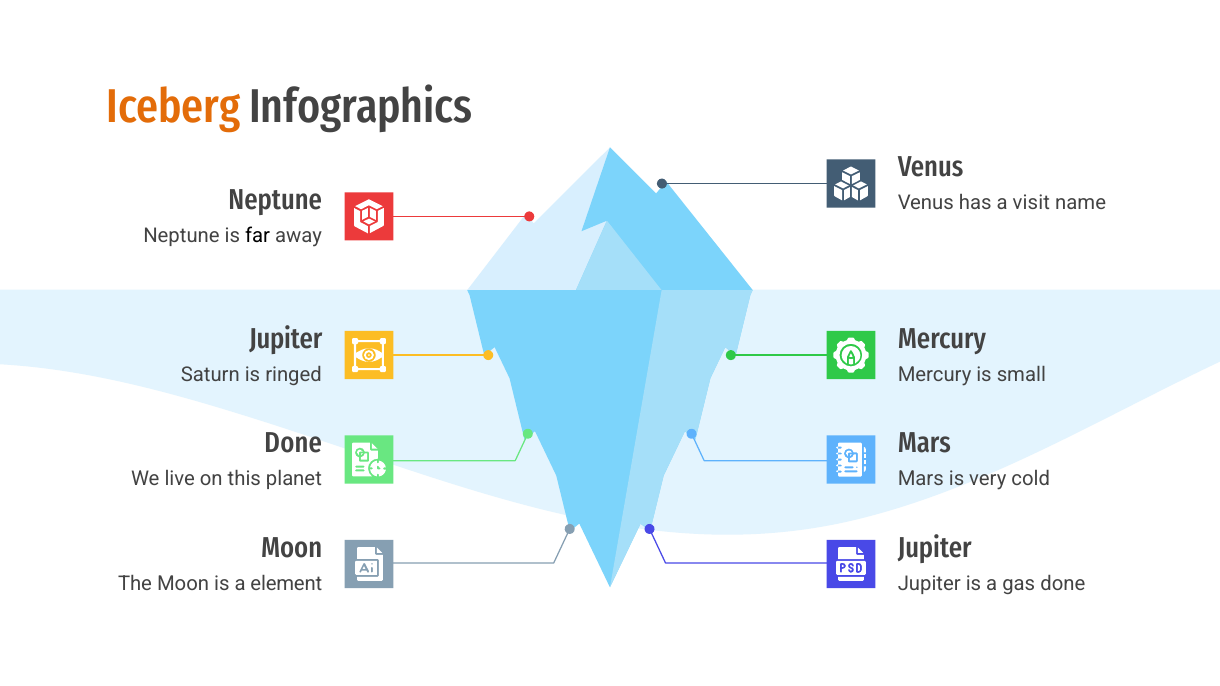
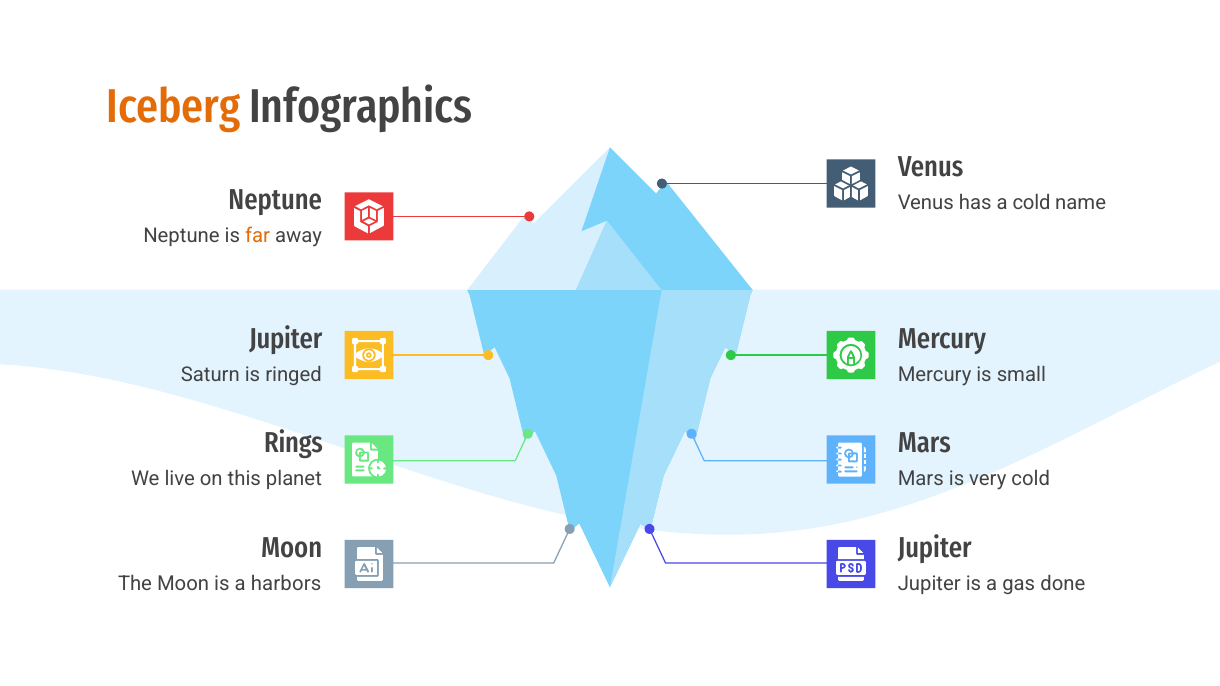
a visit: visit -> cold
far colour: black -> orange
Done at (293, 444): Done -> Rings
element: element -> harbors
